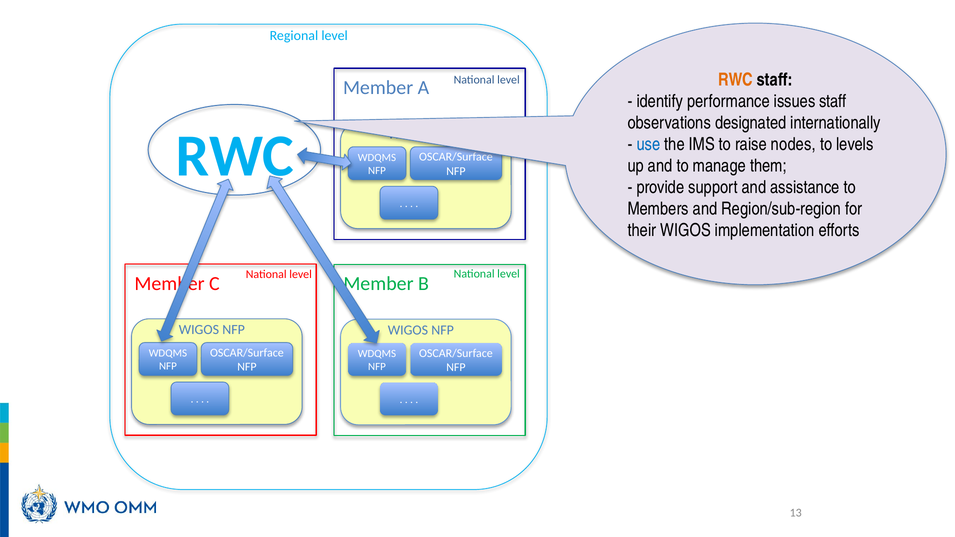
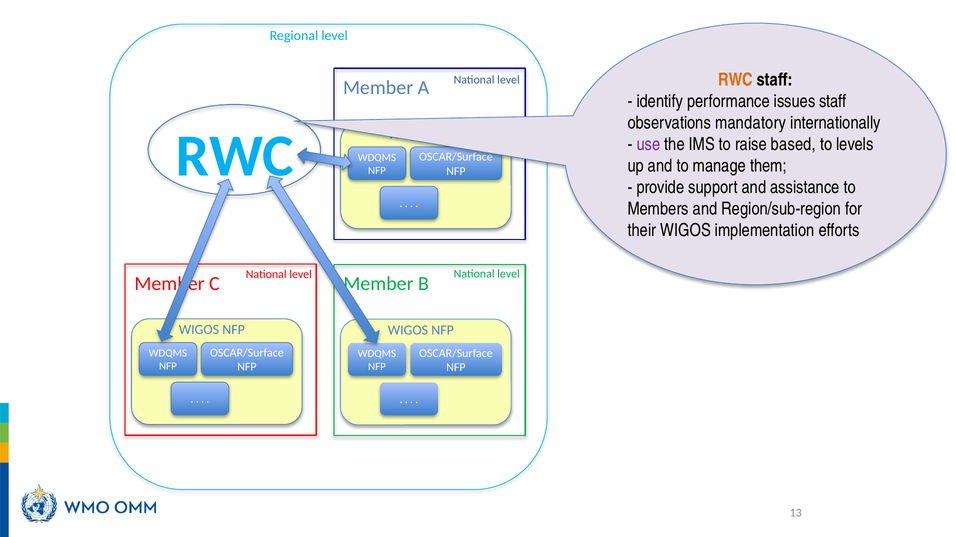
designated: designated -> mandatory
use colour: blue -> purple
nodes: nodes -> based
